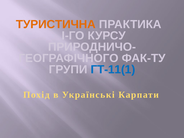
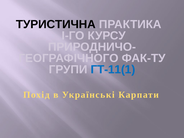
ТУРИСТИЧНА colour: orange -> black
